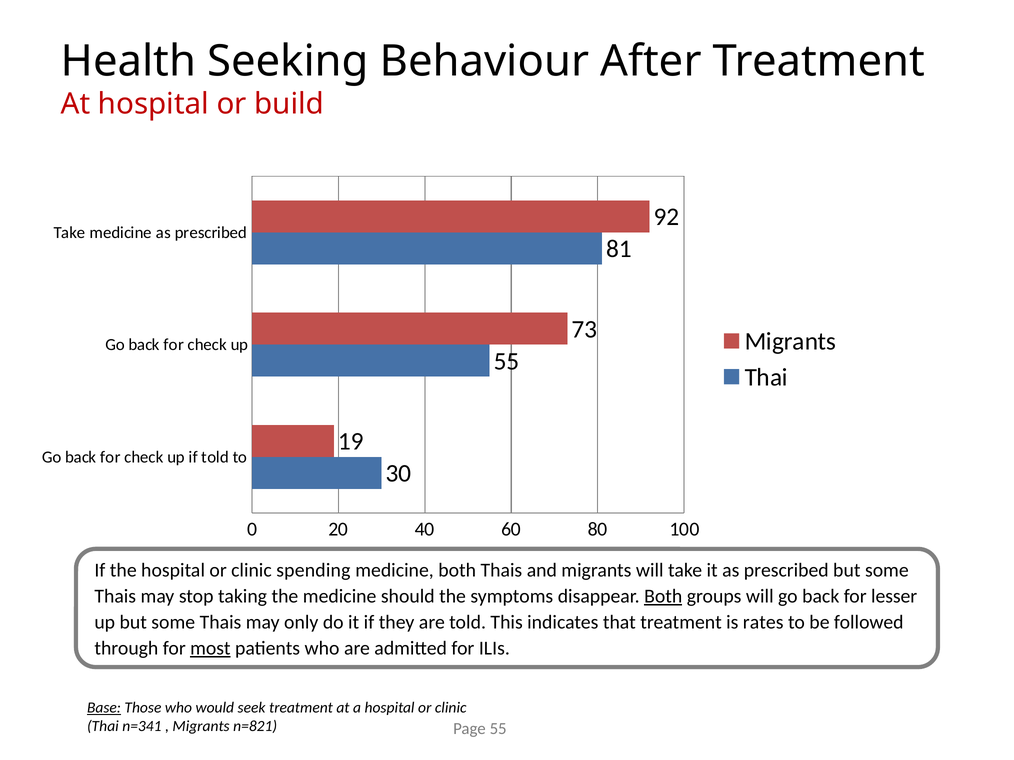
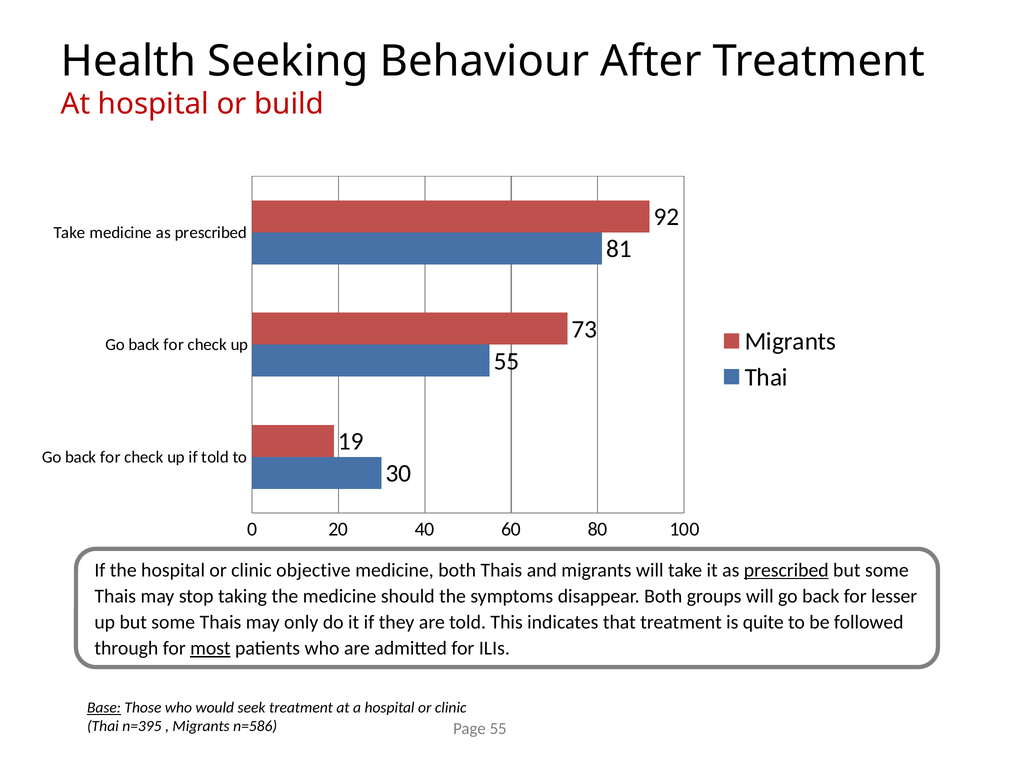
spending: spending -> objective
prescribed at (786, 571) underline: none -> present
Both at (663, 597) underline: present -> none
rates: rates -> quite
n=341: n=341 -> n=395
n=821: n=821 -> n=586
